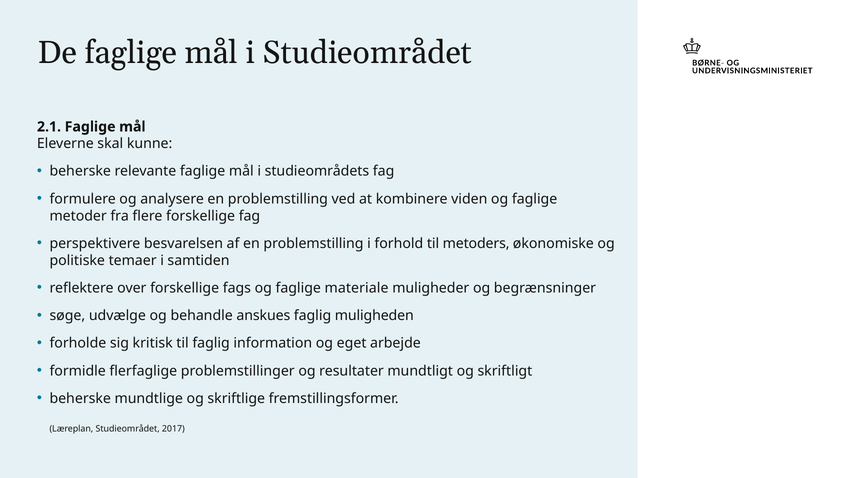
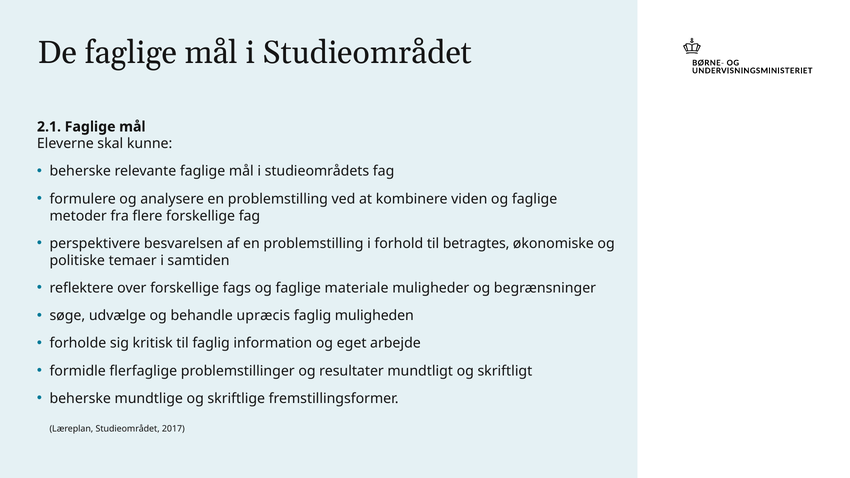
metoders: metoders -> betragtes
anskues: anskues -> upræcis
